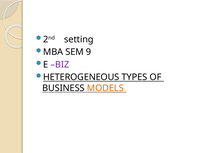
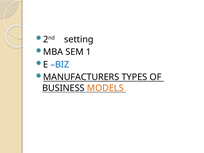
9: 9 -> 1
BIZ colour: purple -> blue
HETEROGENEOUS: HETEROGENEOUS -> MANUFACTURERS
